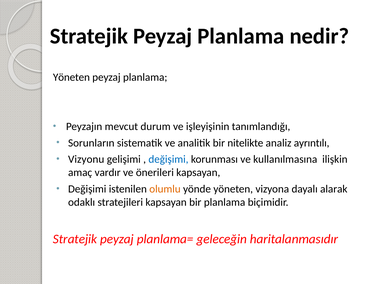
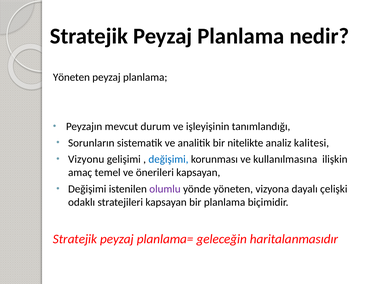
ayrıntılı: ayrıntılı -> kalitesi
vardır: vardır -> temel
olumlu colour: orange -> purple
alarak: alarak -> çelişki
